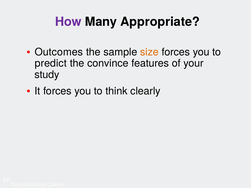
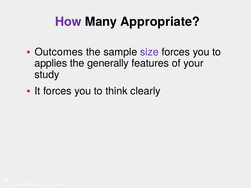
size colour: orange -> purple
predict: predict -> applies
convince: convince -> generally
